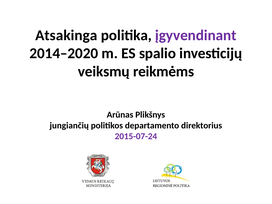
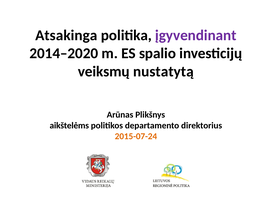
reikmėms: reikmėms -> nustatytą
jungiančių: jungiančių -> aikštelėms
2015-07-24 colour: purple -> orange
